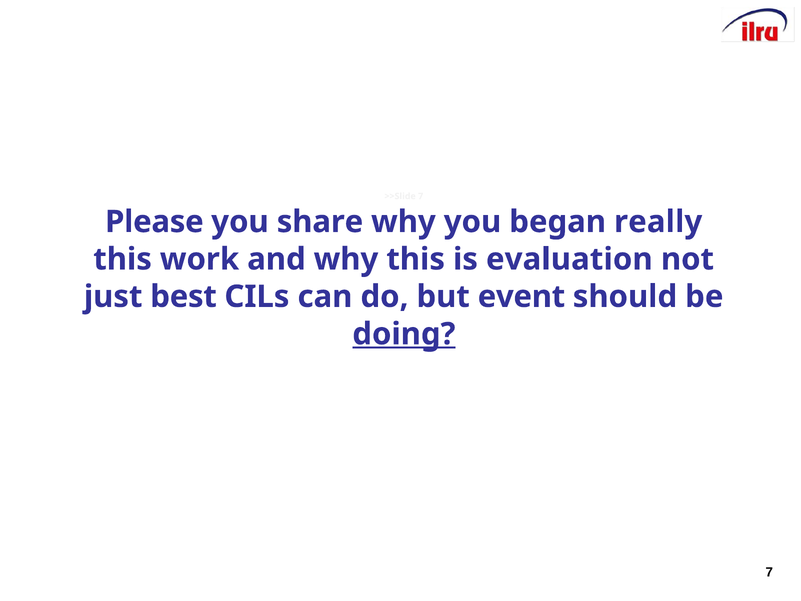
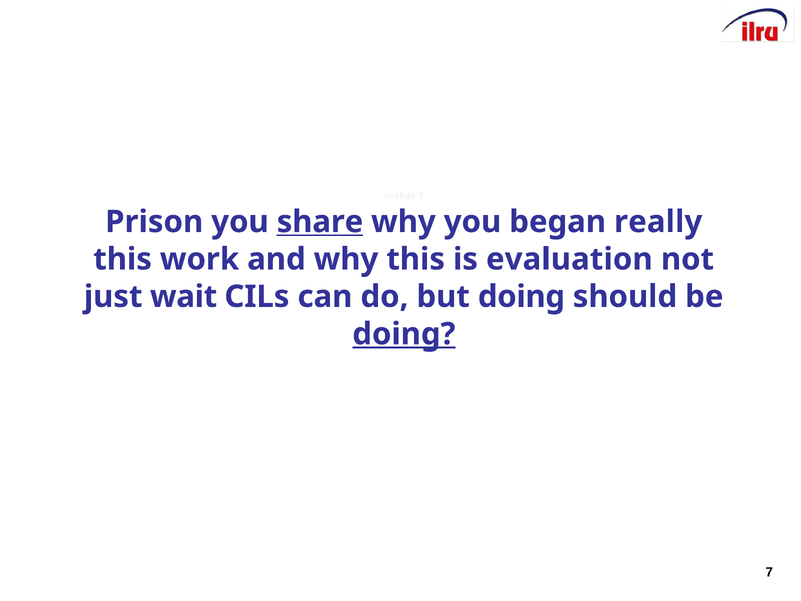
Please: Please -> Prison
share underline: none -> present
best: best -> wait
but event: event -> doing
